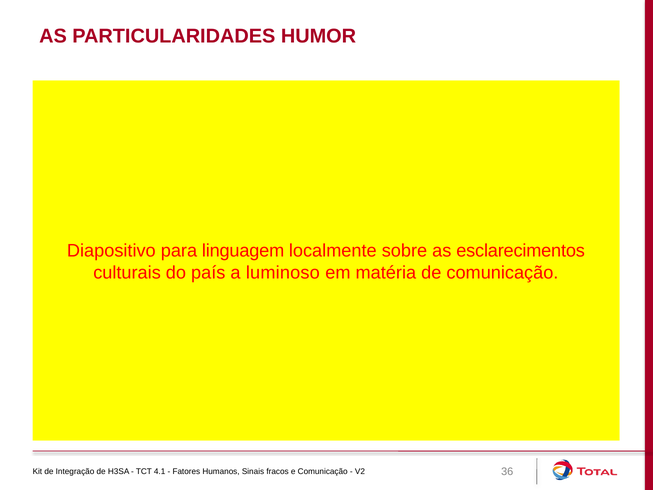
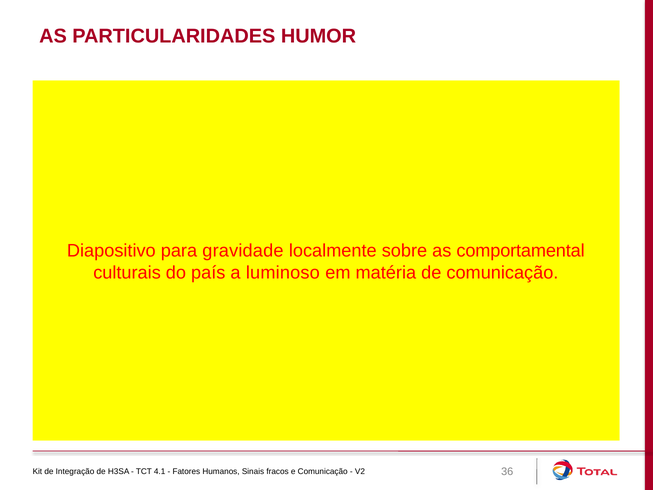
linguagem: linguagem -> gravidade
esclarecimentos: esclarecimentos -> comportamental
